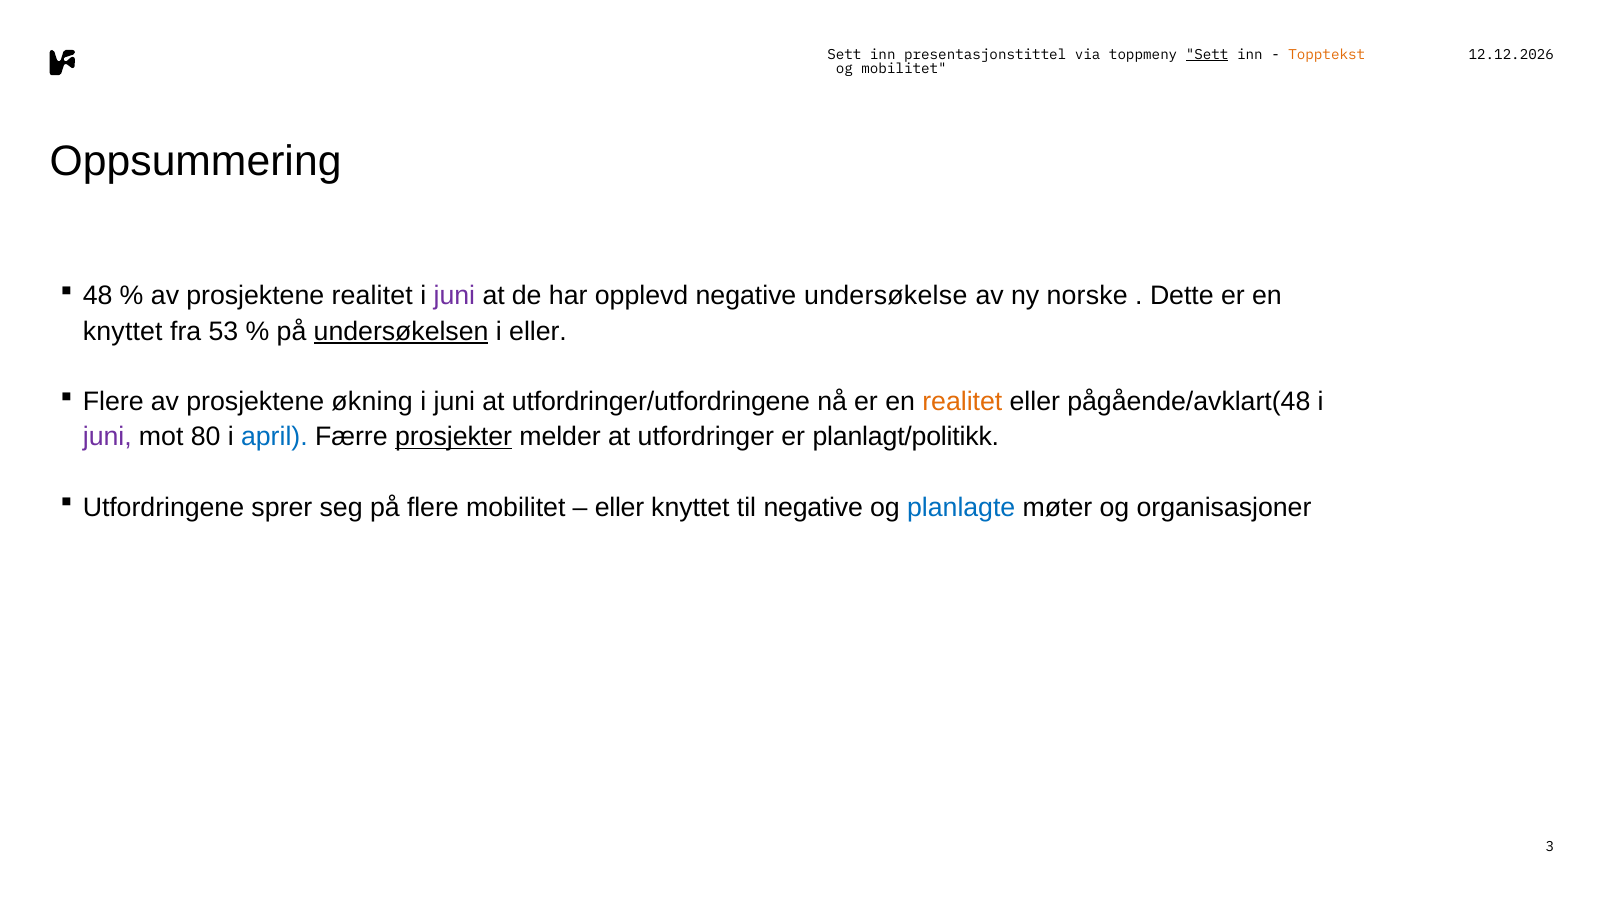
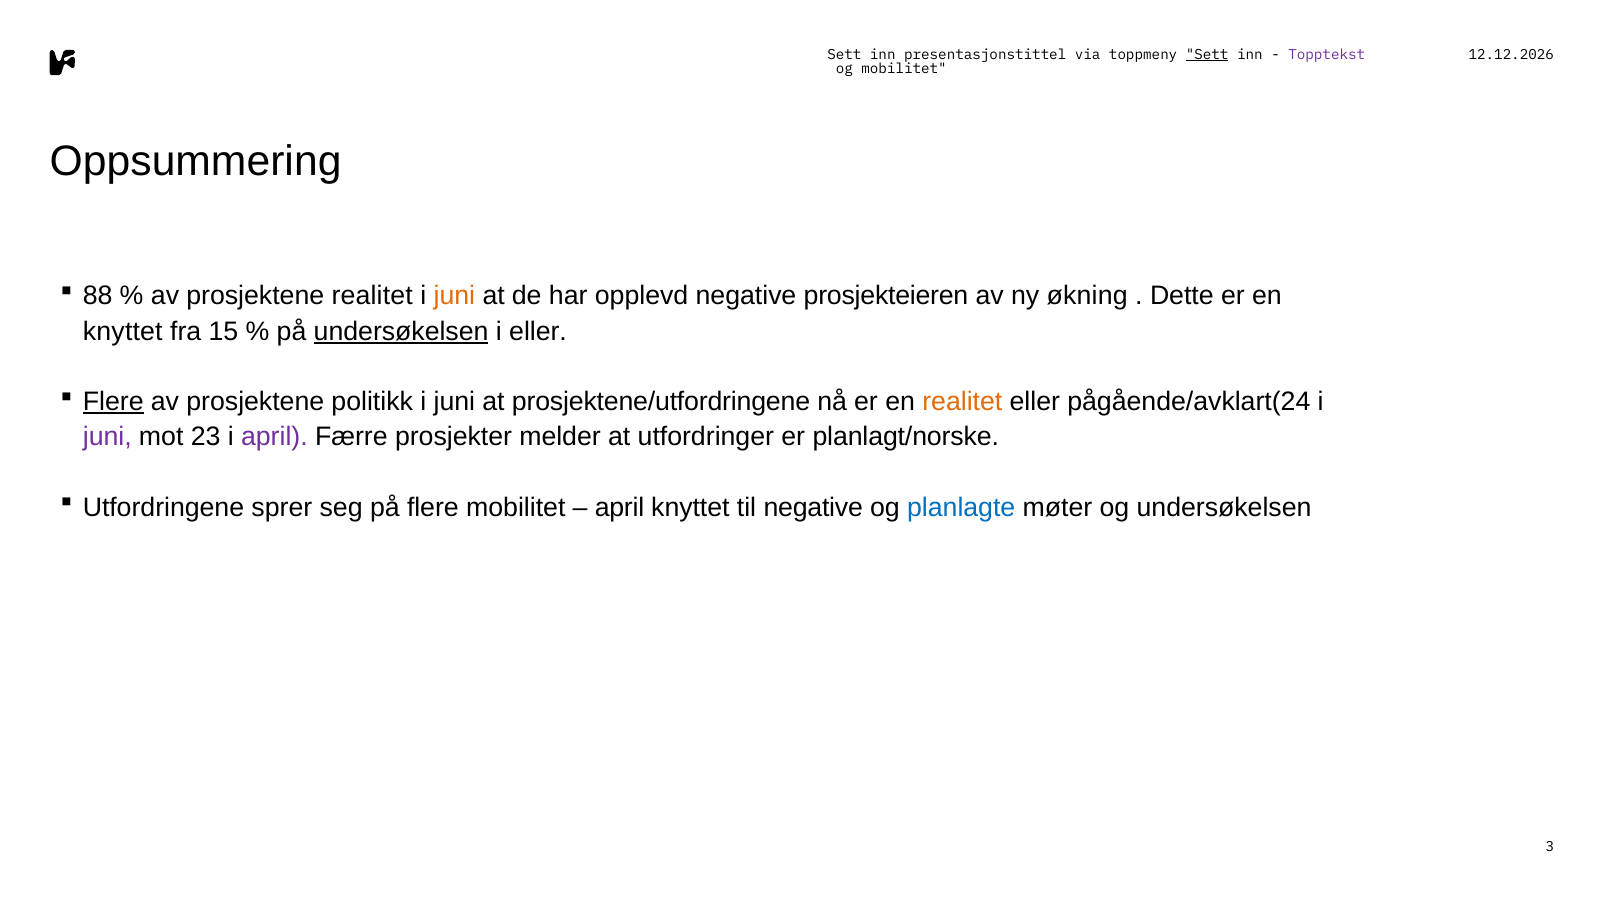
Topptekst colour: orange -> purple
48: 48 -> 88
juni at (454, 296) colour: purple -> orange
undersøkelse: undersøkelse -> prosjekteieren
norske: norske -> økning
53: 53 -> 15
Flere at (113, 402) underline: none -> present
økning: økning -> politikk
utfordringer/utfordringene: utfordringer/utfordringene -> prosjektene/utfordringene
pågående/avklart(48: pågående/avklart(48 -> pågående/avklart(24
80: 80 -> 23
april at (274, 437) colour: blue -> purple
prosjekter underline: present -> none
planlagt/politikk: planlagt/politikk -> planlagt/norske
eller at (620, 508): eller -> april
og organisasjoner: organisasjoner -> undersøkelsen
